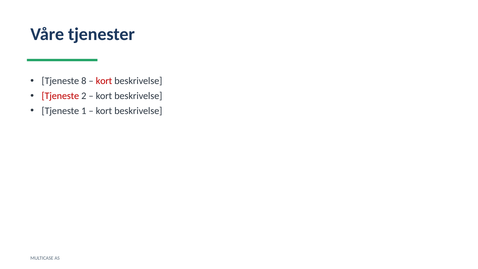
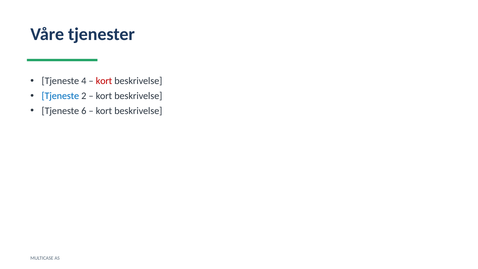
8: 8 -> 4
Tjeneste at (60, 96) colour: red -> blue
1: 1 -> 6
